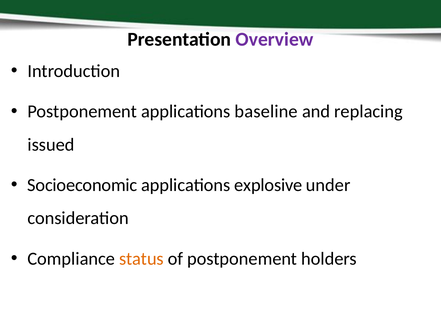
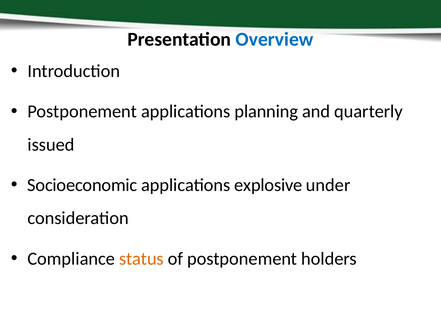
Overview colour: purple -> blue
baseline: baseline -> planning
replacing: replacing -> quarterly
